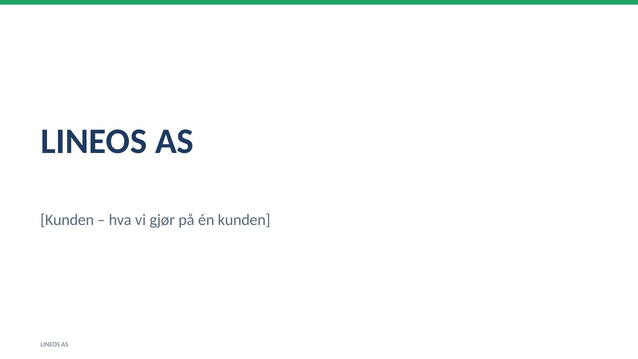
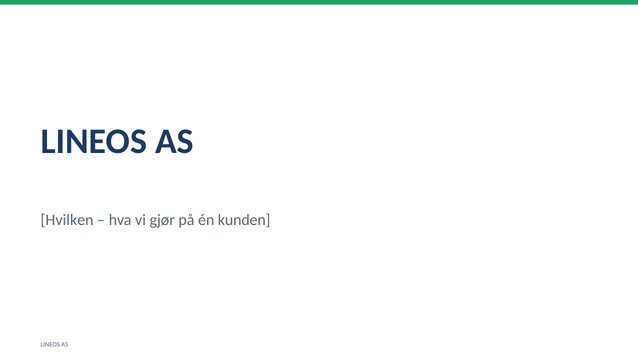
Kunden at (67, 220): Kunden -> Hvilken
